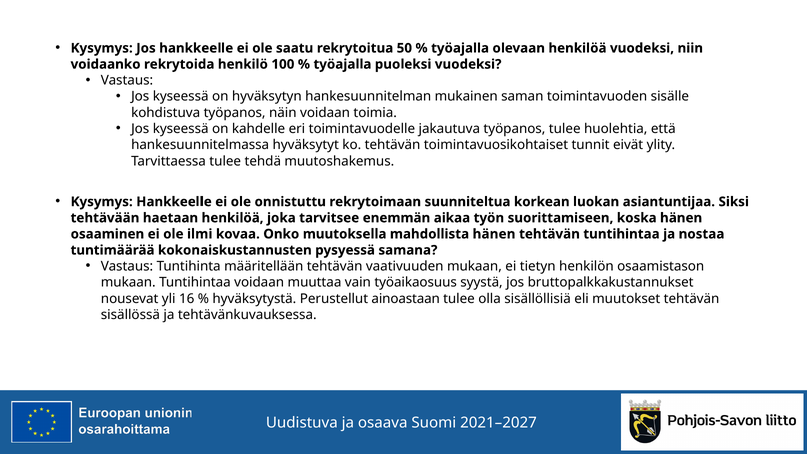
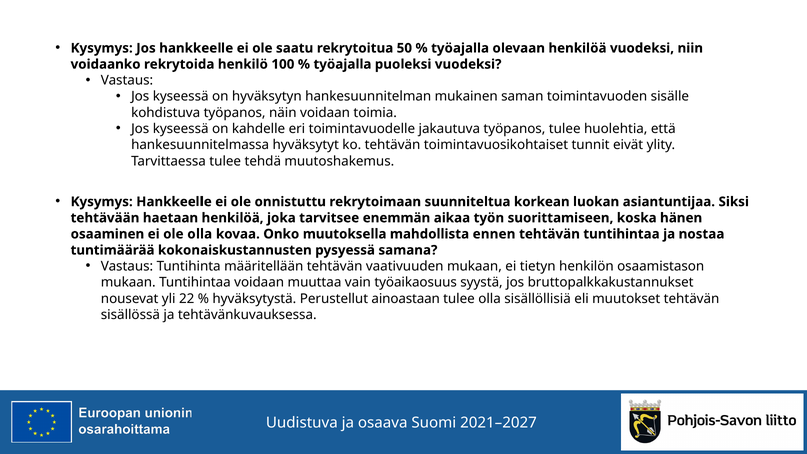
ole ilmi: ilmi -> olla
mahdollista hänen: hänen -> ennen
16: 16 -> 22
